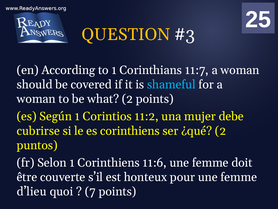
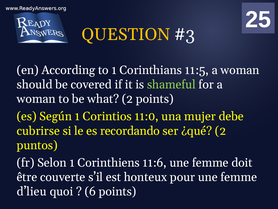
11:7: 11:7 -> 11:5
shameful colour: light blue -> light green
11:2: 11:2 -> 11:0
es corinthiens: corinthiens -> recordando
7: 7 -> 6
